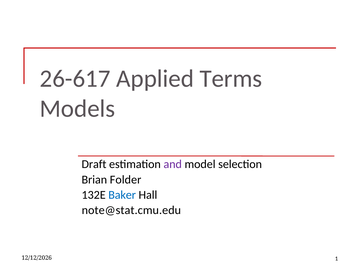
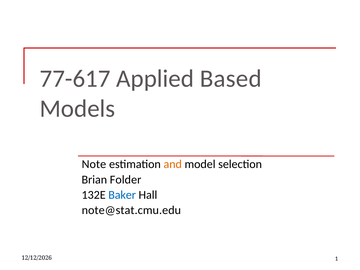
26-617: 26-617 -> 77-617
Terms: Terms -> Based
Draft: Draft -> Note
and colour: purple -> orange
